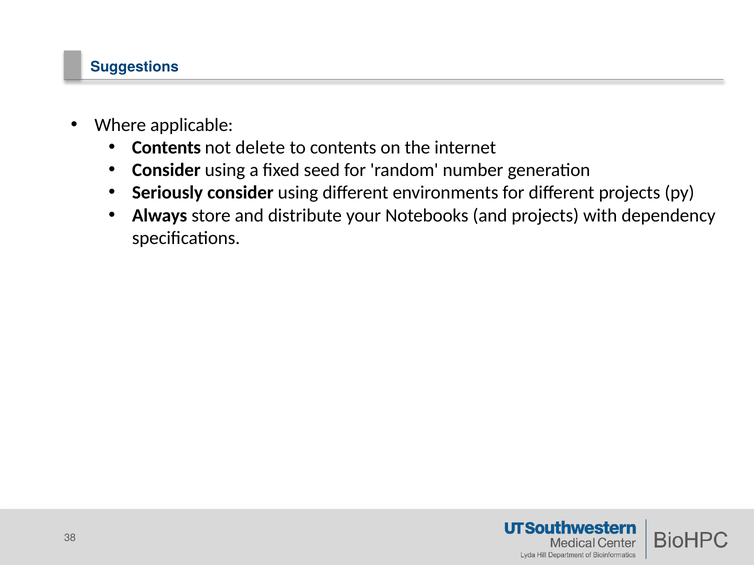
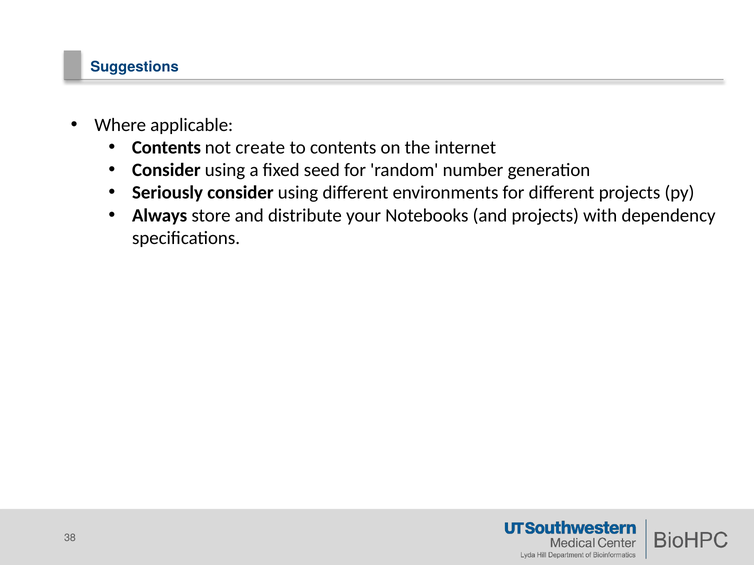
delete: delete -> create
